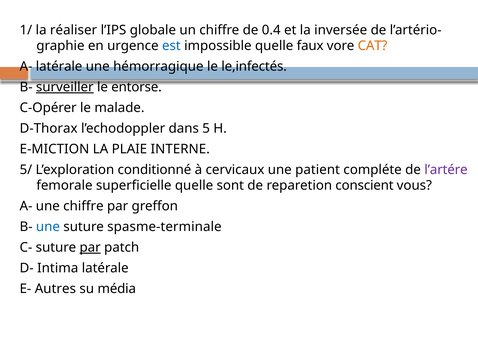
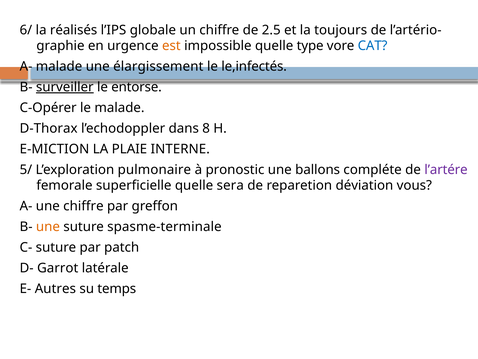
1/: 1/ -> 6/
réaliser: réaliser -> réalisés
0.4: 0.4 -> 2.5
inversée: inversée -> toujours
est colour: blue -> orange
faux: faux -> type
CAT colour: orange -> blue
A- latérale: latérale -> malade
hémorragique: hémorragique -> élargissement
5: 5 -> 8
conditionné: conditionné -> pulmonaire
cervicaux: cervicaux -> pronostic
patient: patient -> ballons
sont: sont -> sera
conscient: conscient -> déviation
une at (48, 227) colour: blue -> orange
par at (90, 247) underline: present -> none
Intima: Intima -> Garrot
média: média -> temps
